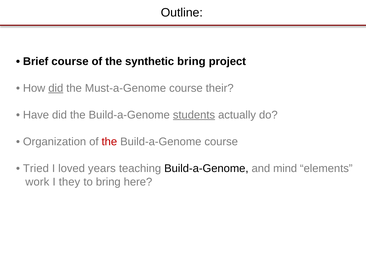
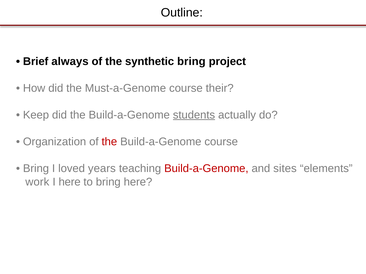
Brief course: course -> always
did at (56, 88) underline: present -> none
Have: Have -> Keep
Tried at (36, 169): Tried -> Bring
Build-a-Genome at (206, 169) colour: black -> red
mind: mind -> sites
I they: they -> here
